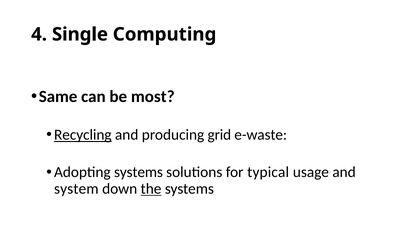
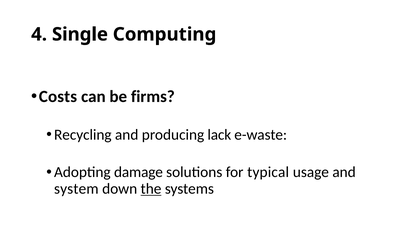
Same: Same -> Costs
most: most -> firms
Recycling underline: present -> none
grid: grid -> lack
Adopting systems: systems -> damage
